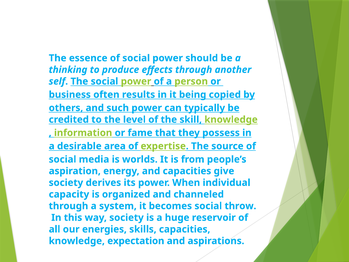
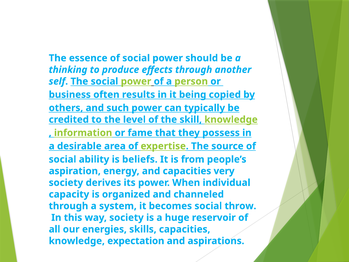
media: media -> ability
worlds: worlds -> beliefs
give: give -> very
